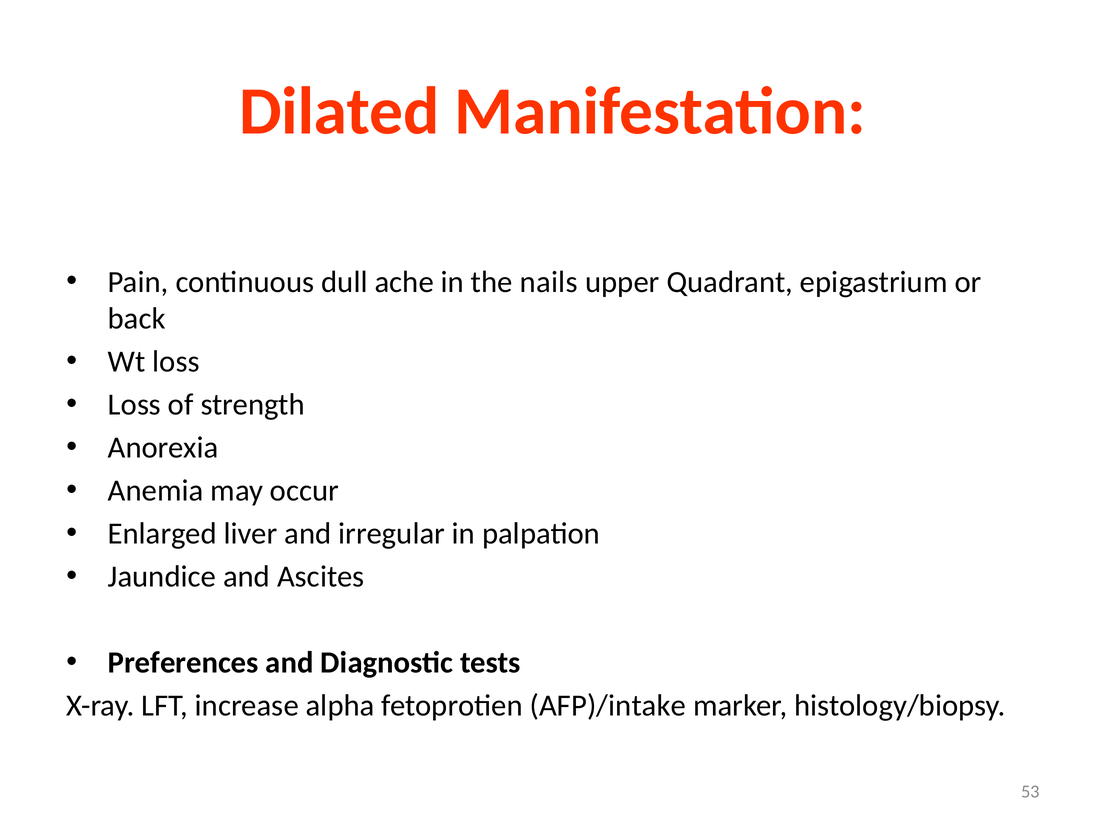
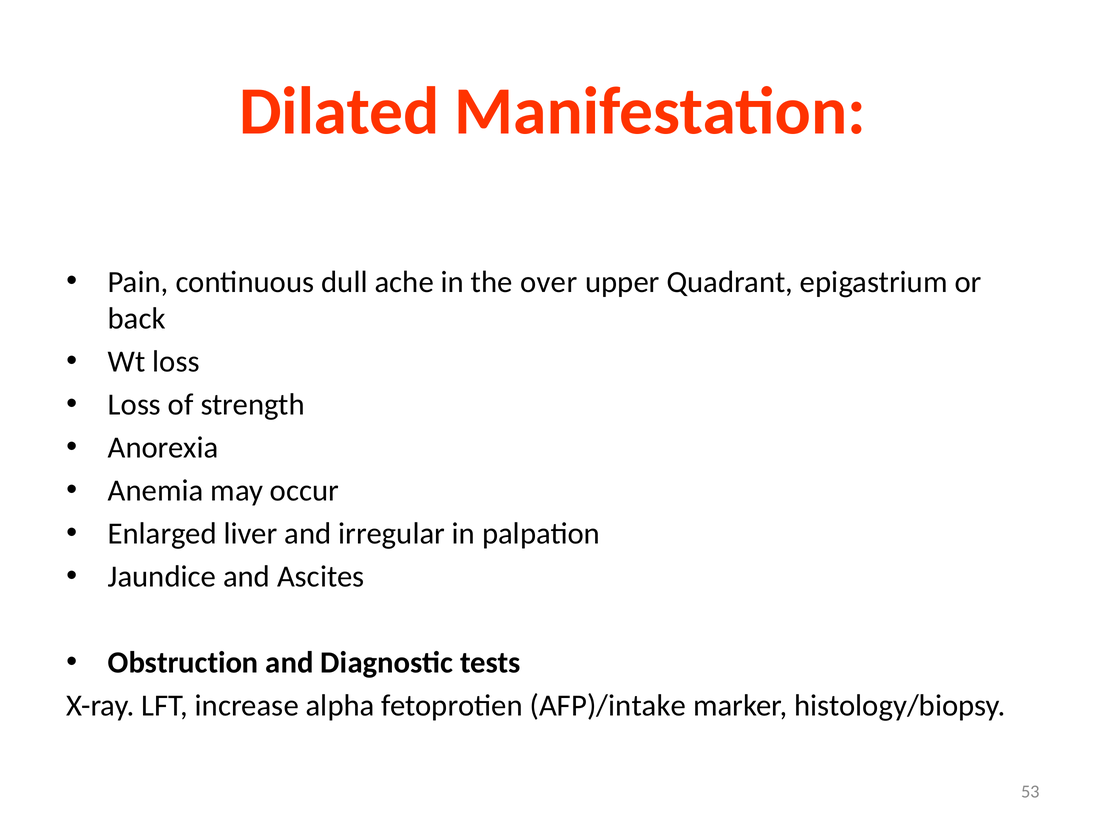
nails: nails -> over
Preferences: Preferences -> Obstruction
